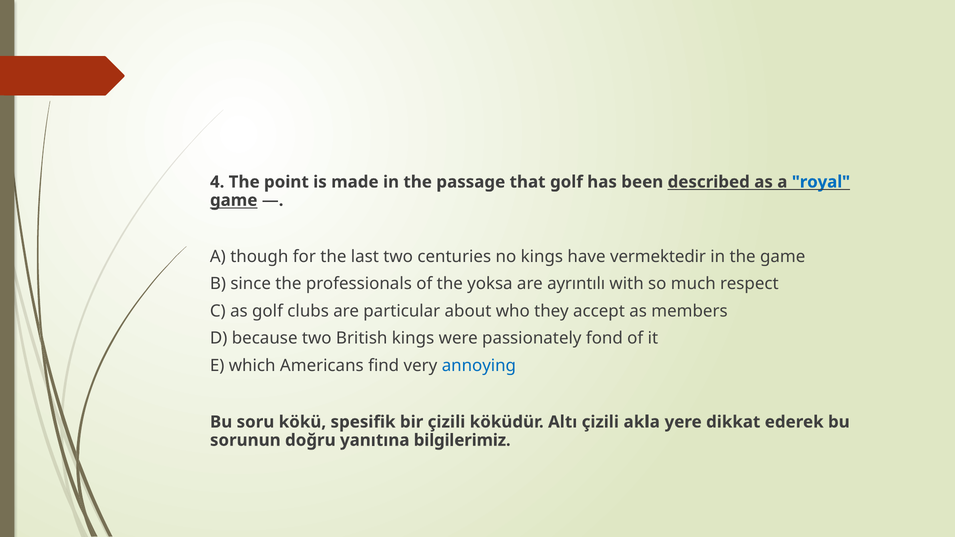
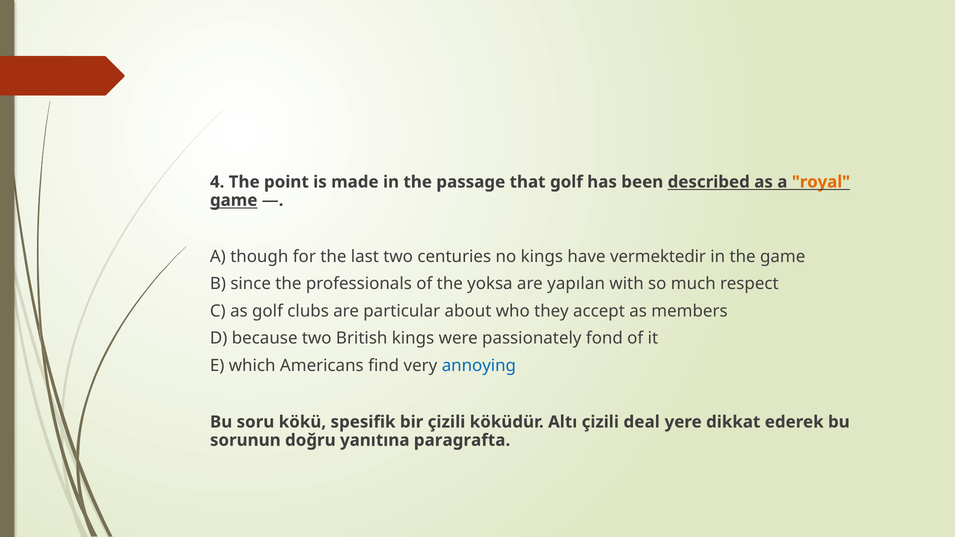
royal colour: blue -> orange
ayrıntılı: ayrıntılı -> yapılan
akla: akla -> deal
bilgilerimiz: bilgilerimiz -> paragrafta
